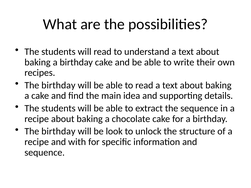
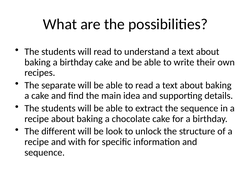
birthday at (58, 85): birthday -> separate
birthday at (58, 132): birthday -> different
